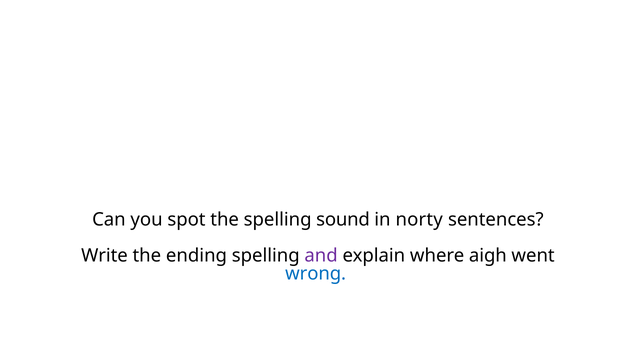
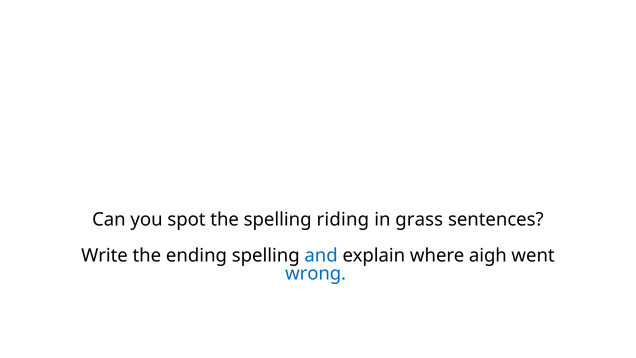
sound: sound -> riding
norty: norty -> grass
and colour: purple -> blue
